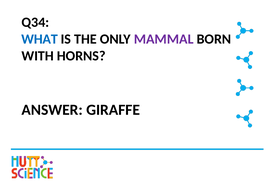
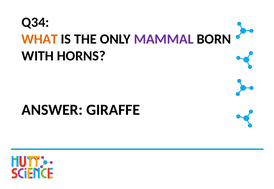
WHAT colour: blue -> orange
